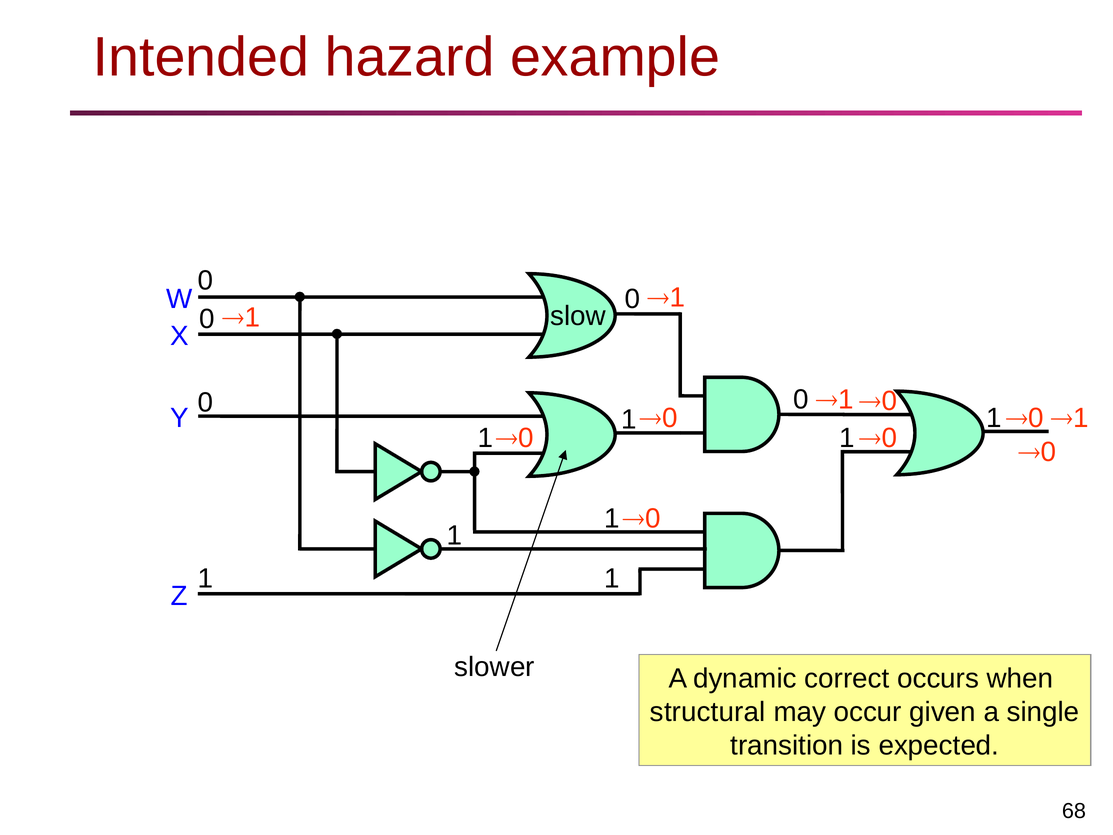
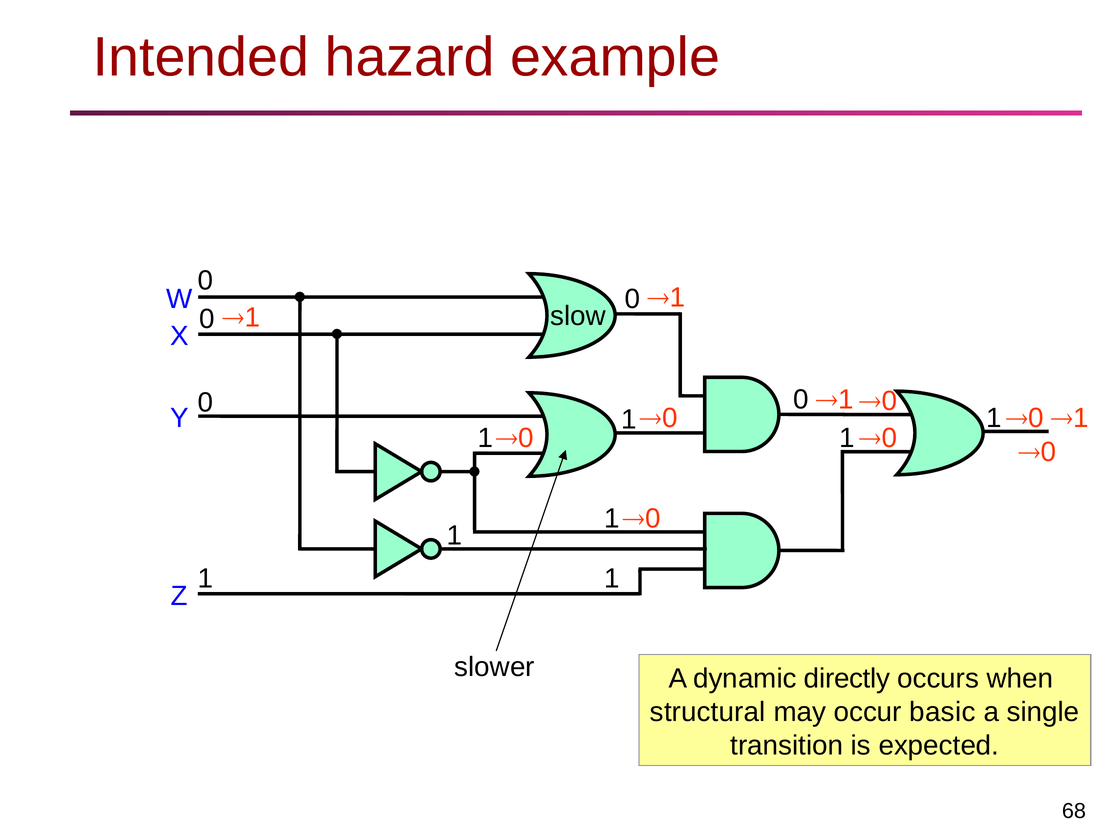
correct: correct -> directly
given: given -> basic
